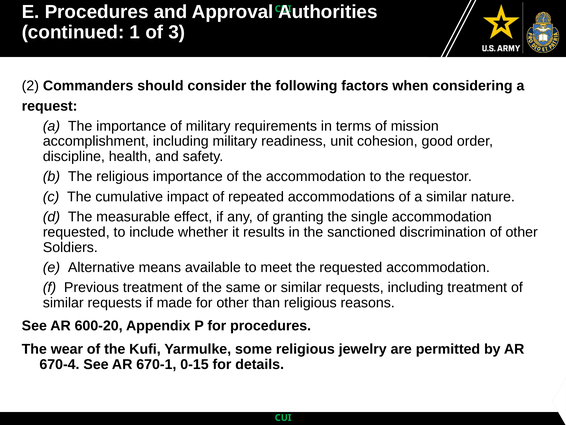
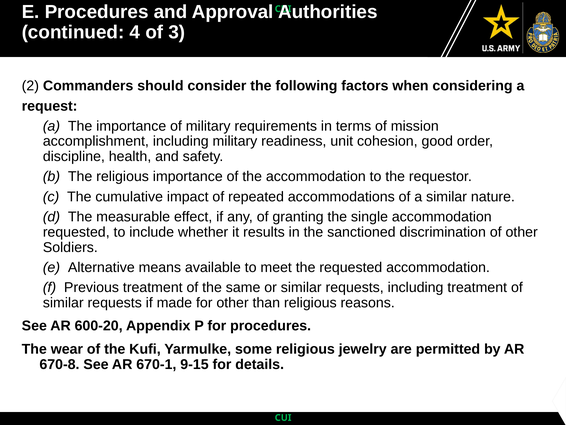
1: 1 -> 4
670-4: 670-4 -> 670-8
0-15: 0-15 -> 9-15
